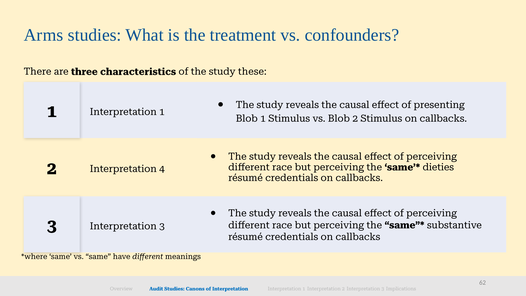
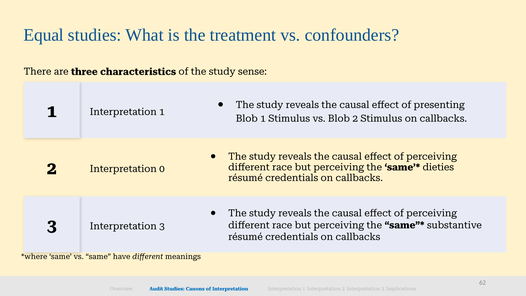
Arms: Arms -> Equal
these: these -> sense
4: 4 -> 0
